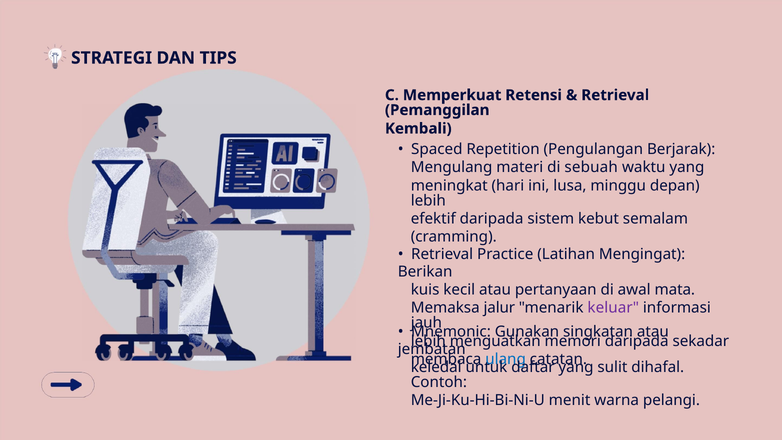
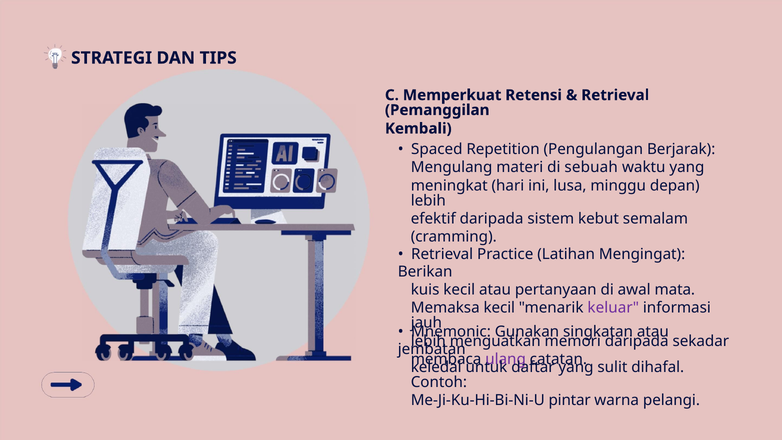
Memaksa jalur: jalur -> kecil
ulang colour: blue -> purple
menit: menit -> pintar
